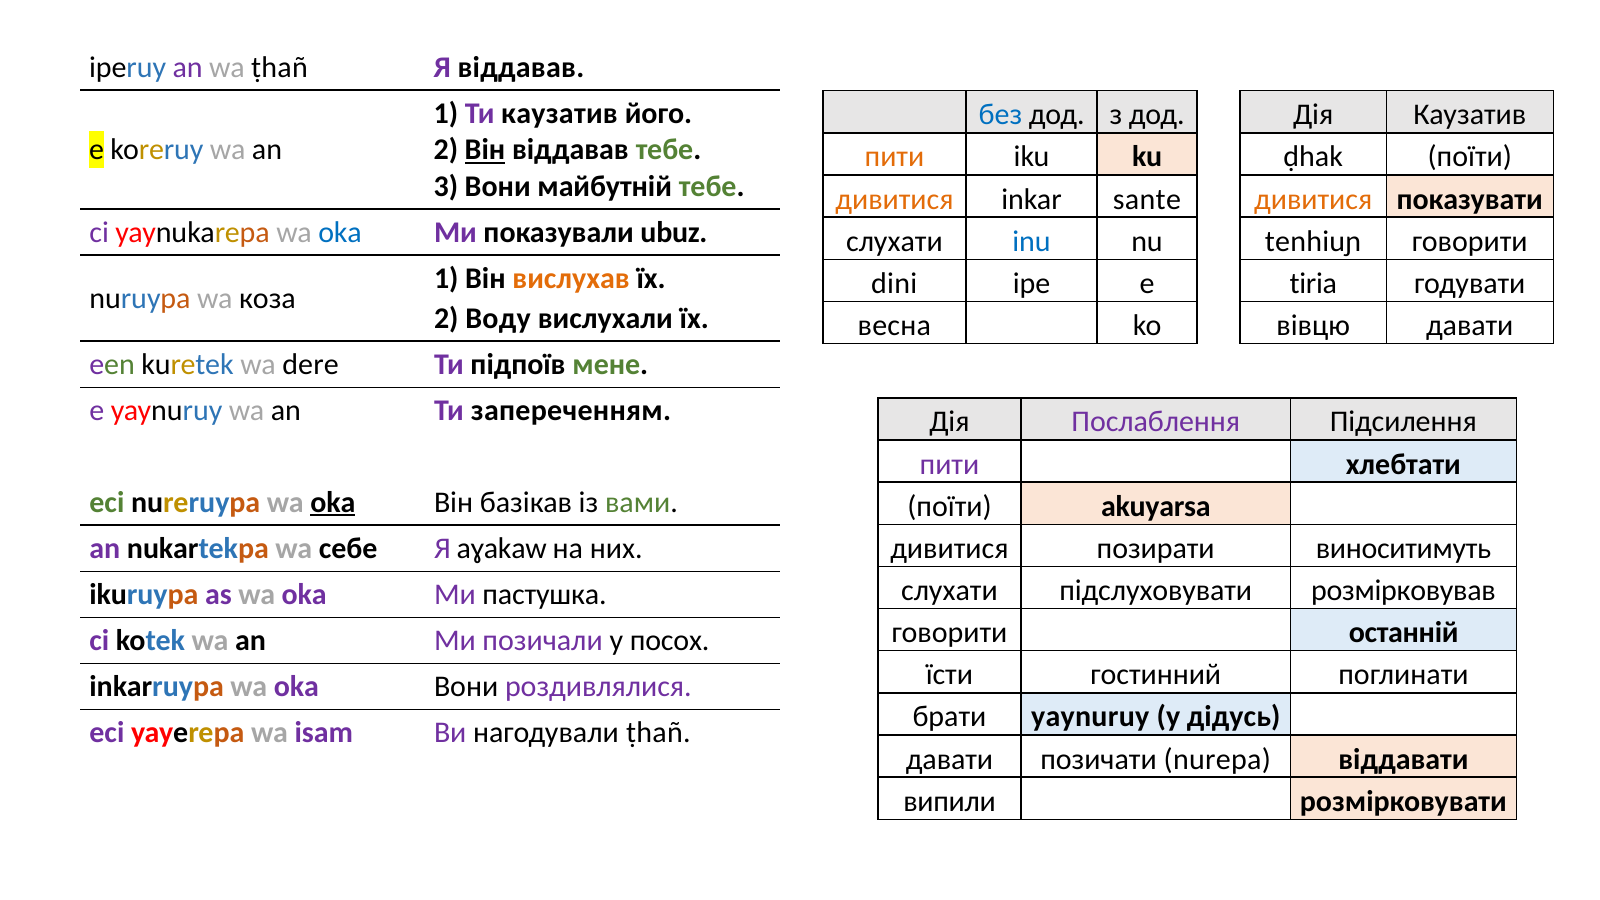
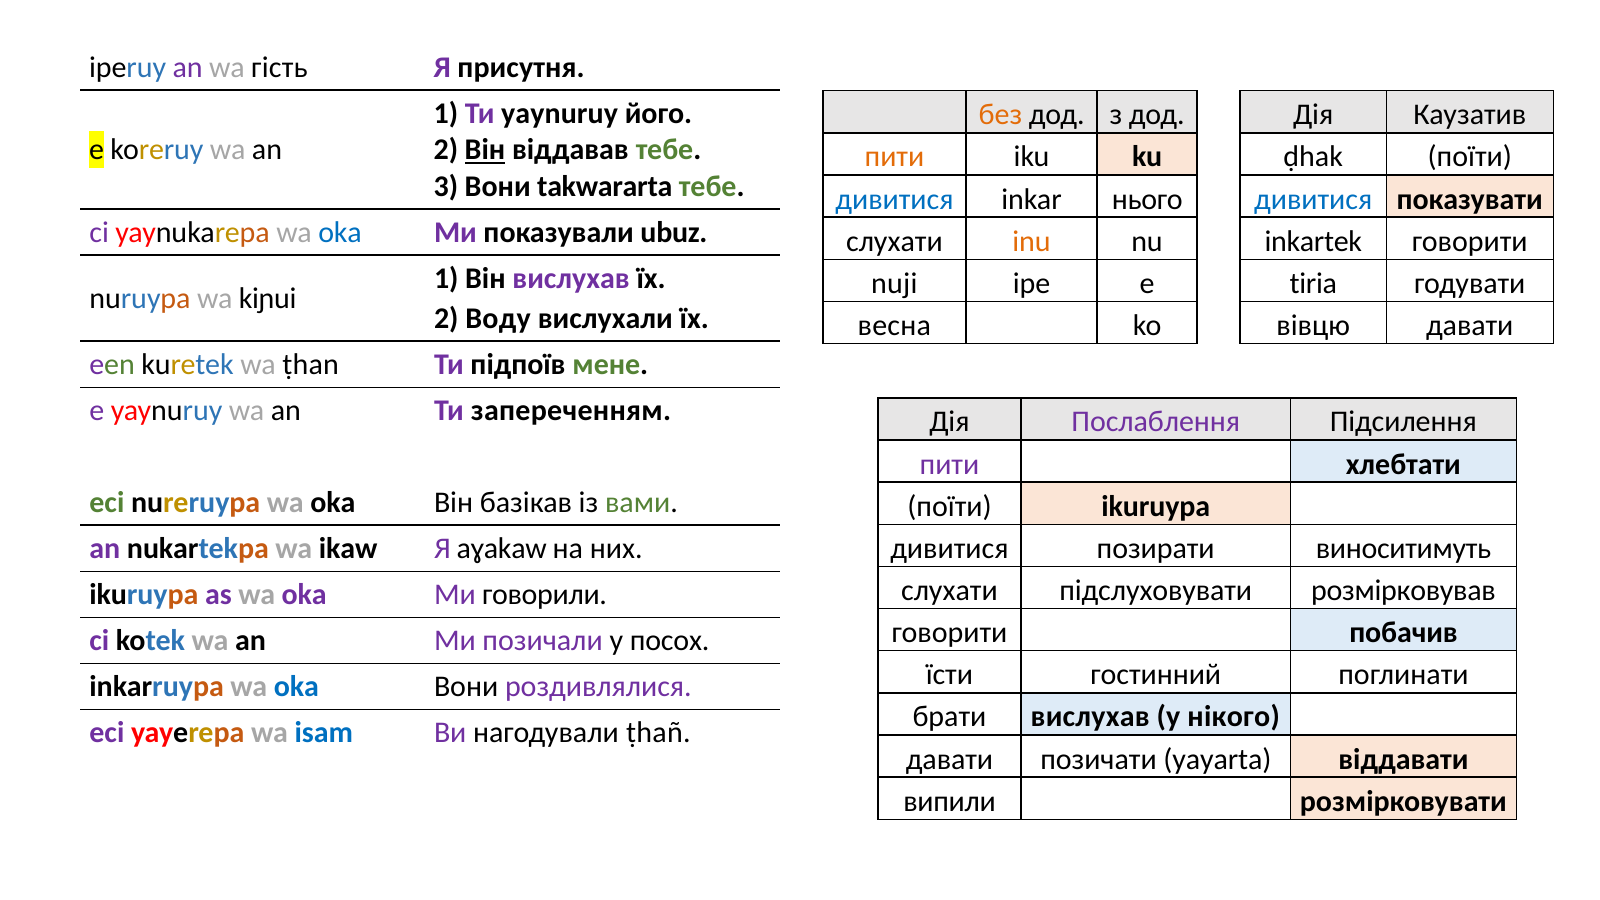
wa ṭhañ: ṭhañ -> гість
Я віддавав: віддавав -> присутня
Ти каузатив: каузатив -> yaynuruy
без colour: blue -> orange
майбутній: майбутній -> takwararta
дивитися at (894, 199) colour: orange -> blue
sante: sante -> нього
дивитися at (1313, 199) colour: orange -> blue
inu colour: blue -> orange
tenhiuɲ: tenhiuɲ -> inkartek
вислухав at (571, 279) colour: orange -> purple
dini: dini -> nuji
коза: коза -> kiɲui
dere: dere -> ṭhan
oka at (333, 502) underline: present -> none
поїти akuyarsa: akuyarsa -> ikuruypa
себе: себе -> ikaw
пастушка: пастушка -> говорили
останній: останній -> побачив
oka at (296, 687) colour: purple -> blue
брати yaynuruy: yaynuruy -> вислухав
дідусь: дідусь -> нікого
isam colour: purple -> blue
nurepa: nurepa -> yayarta
